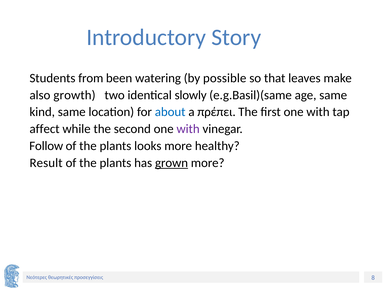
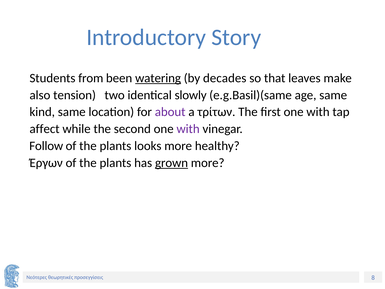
watering underline: none -> present
possible: possible -> decades
growth: growth -> tension
about colour: blue -> purple
πρέπει: πρέπει -> τρίτων
Result: Result -> Έργων
